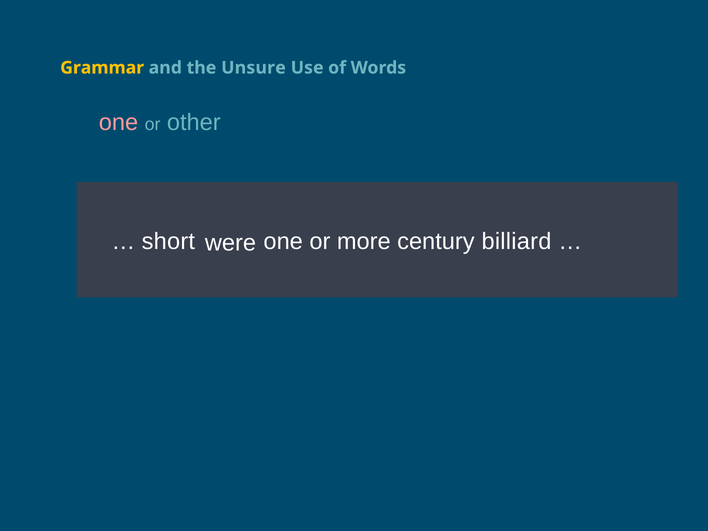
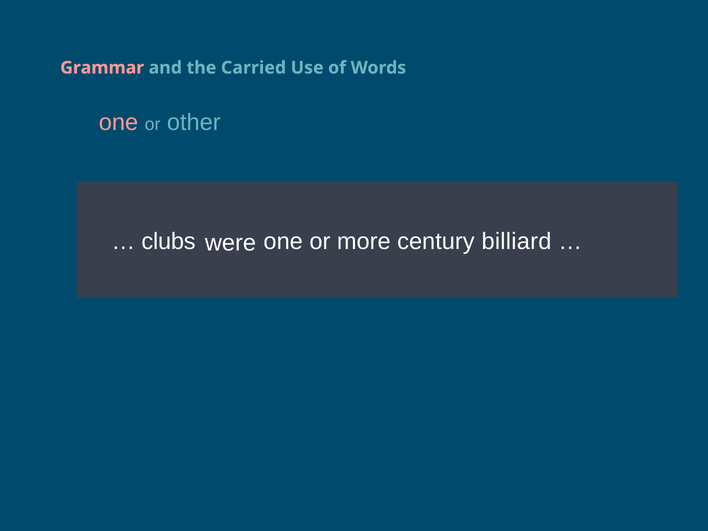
Grammar colour: yellow -> pink
Unsure: Unsure -> Carried
short: short -> clubs
